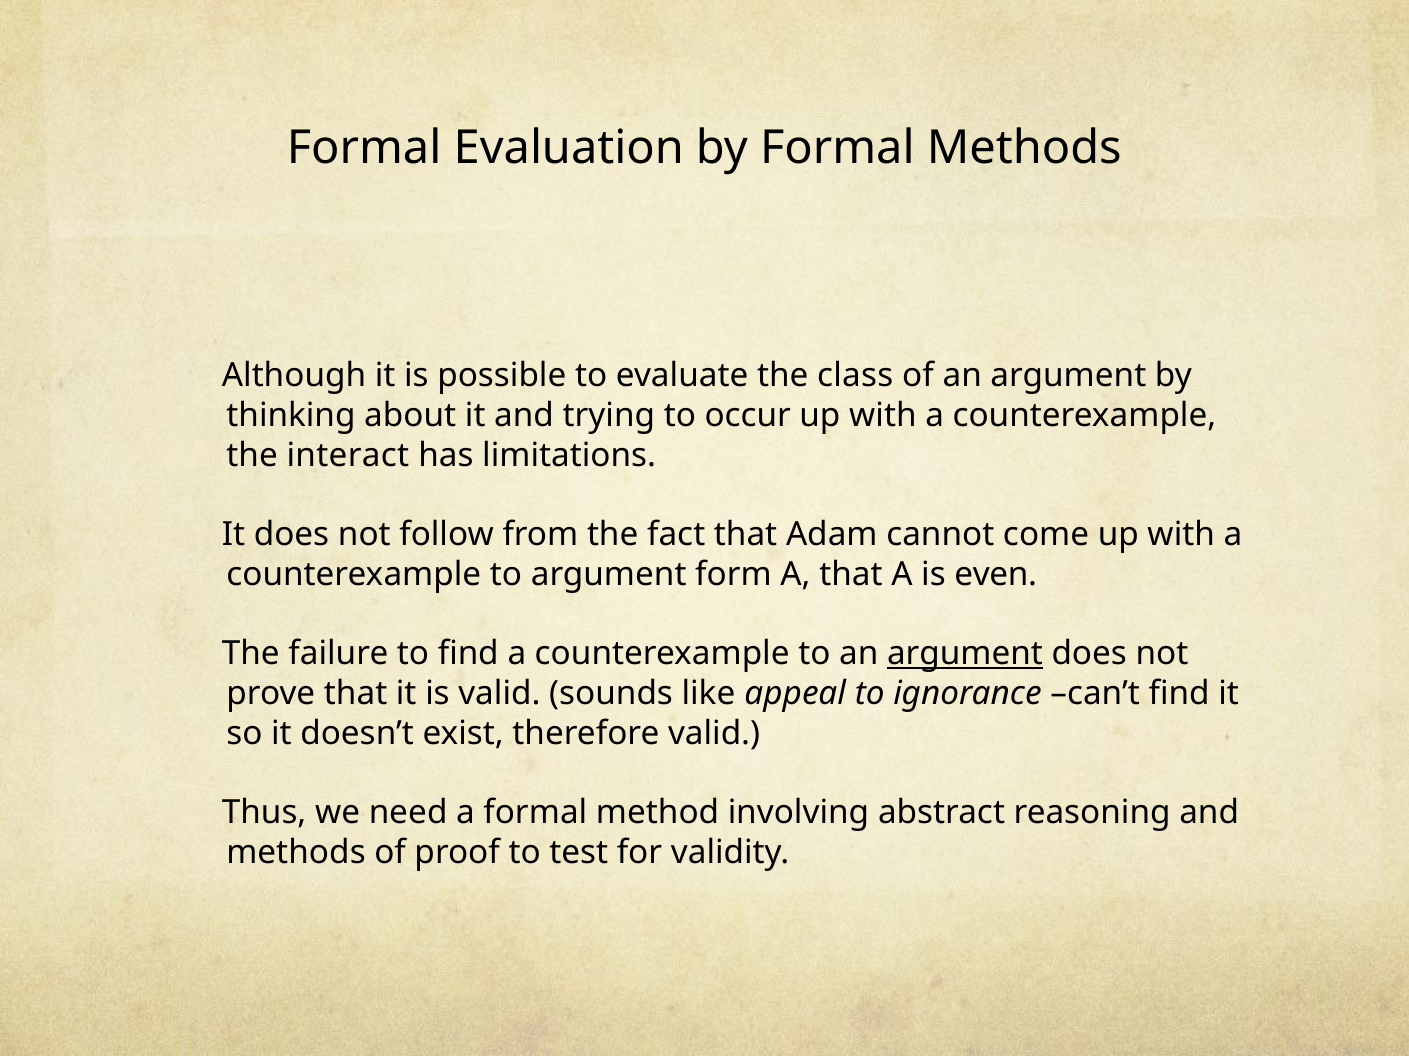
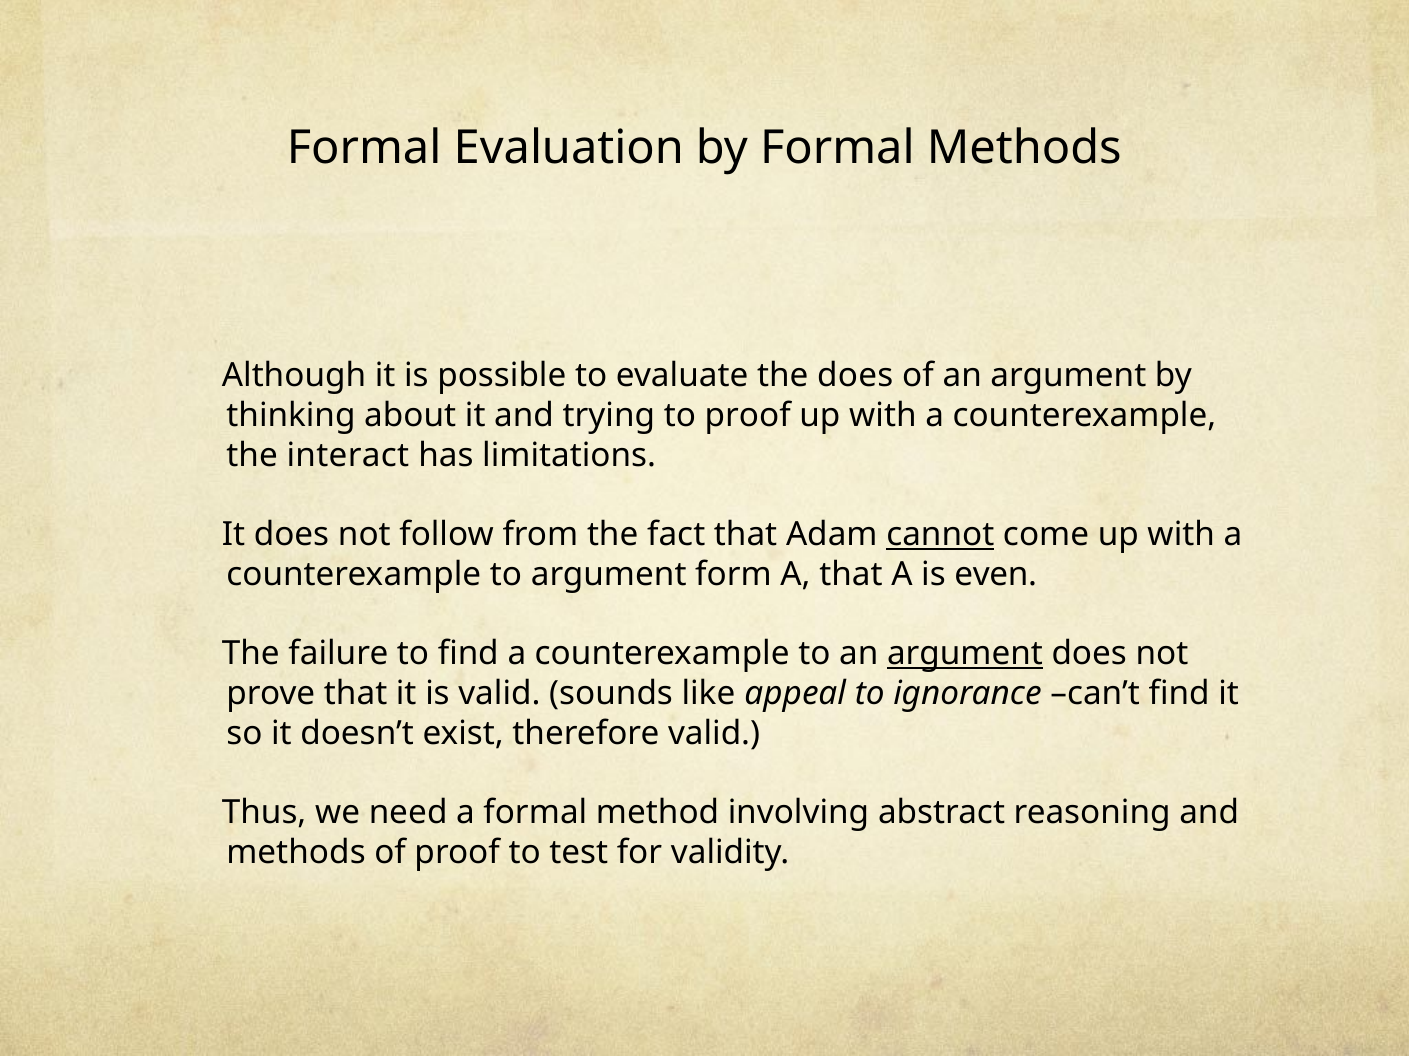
the class: class -> does
to occur: occur -> proof
cannot underline: none -> present
